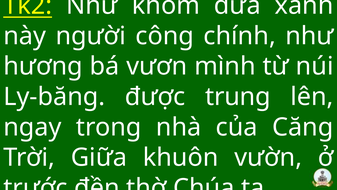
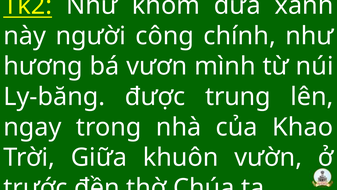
Căng: Căng -> Khao
